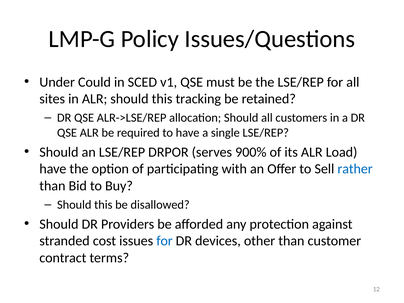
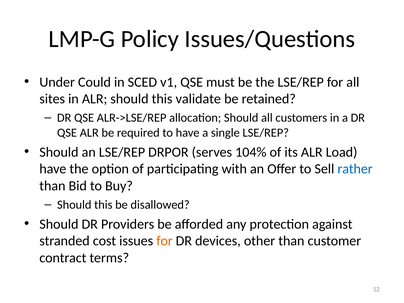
tracking: tracking -> validate
900%: 900% -> 104%
for at (165, 241) colour: blue -> orange
